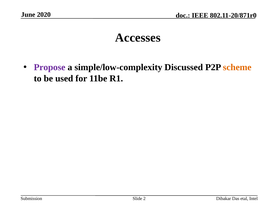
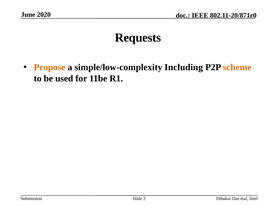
Accesses: Accesses -> Requests
Propose colour: purple -> orange
Discussed: Discussed -> Including
